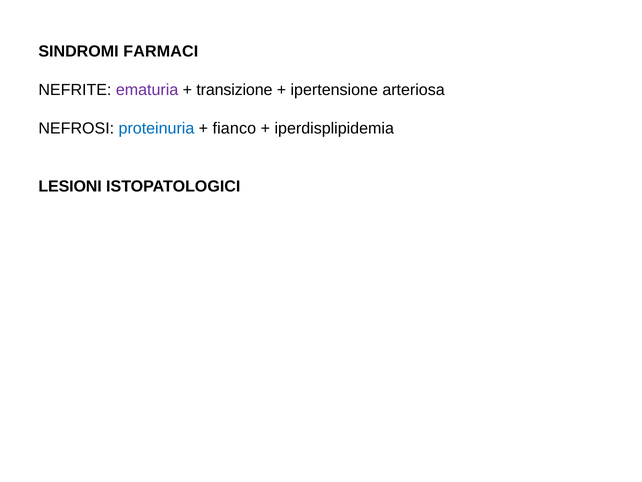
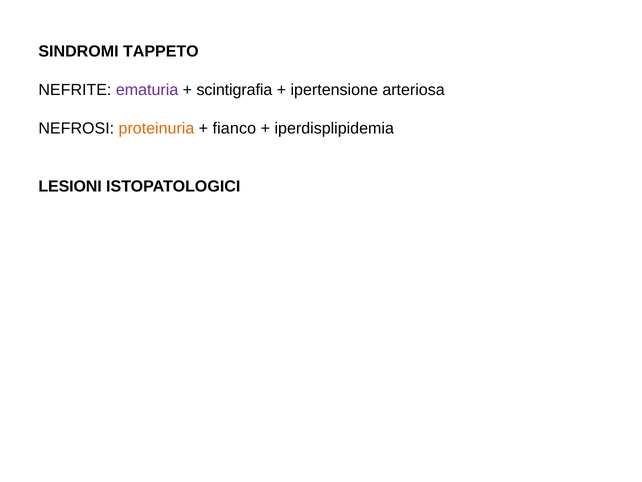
FARMACI: FARMACI -> TAPPETO
transizione: transizione -> scintigrafia
proteinuria colour: blue -> orange
